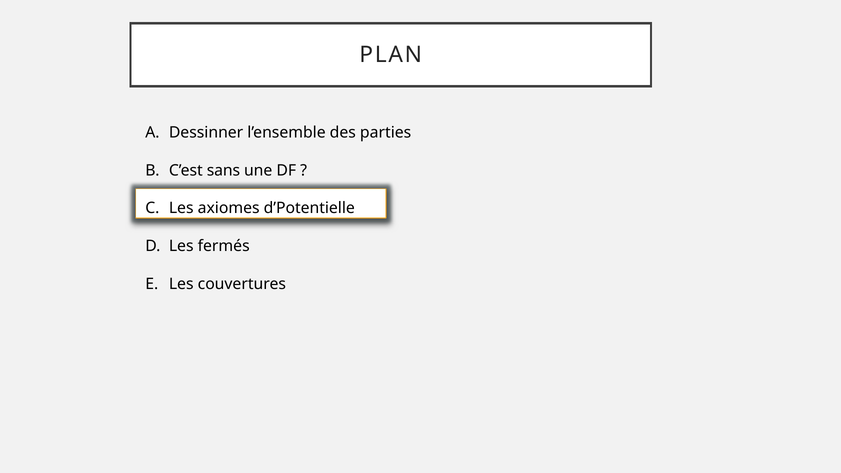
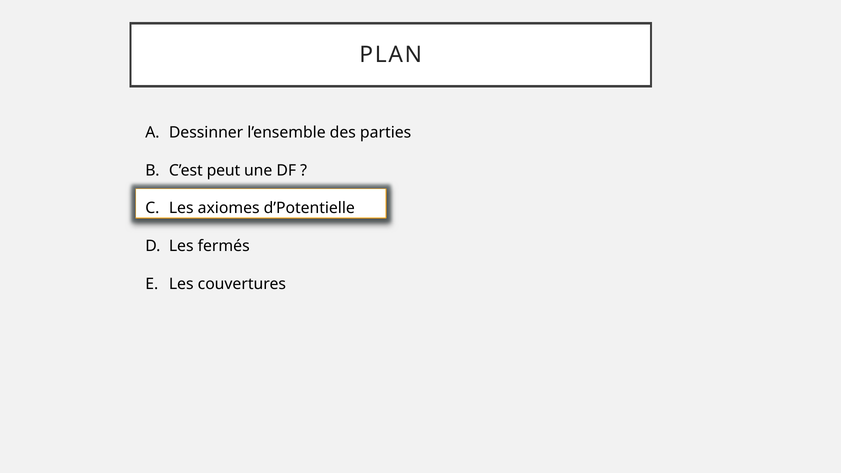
sans: sans -> peut
